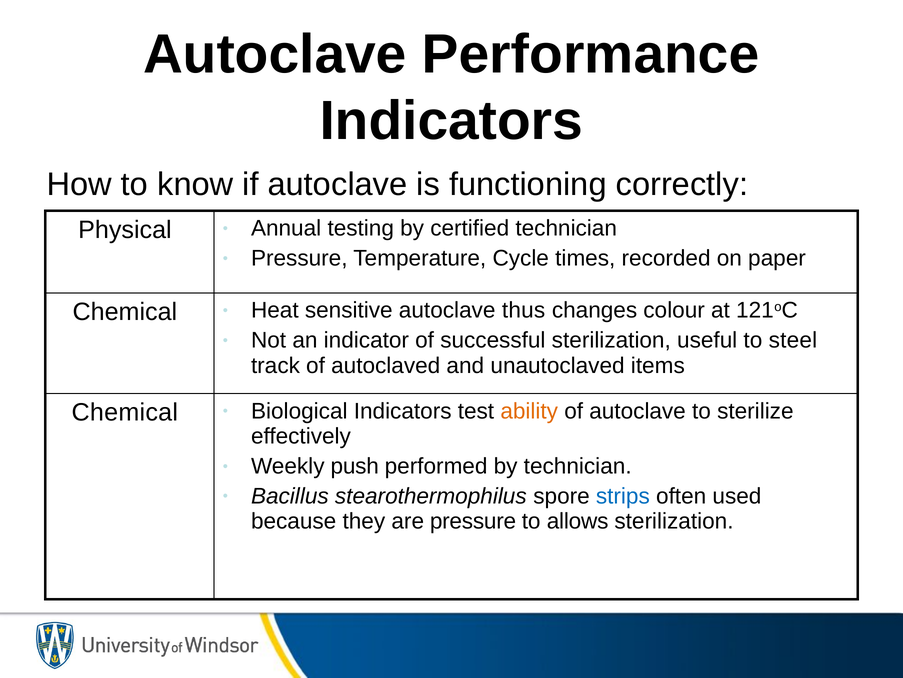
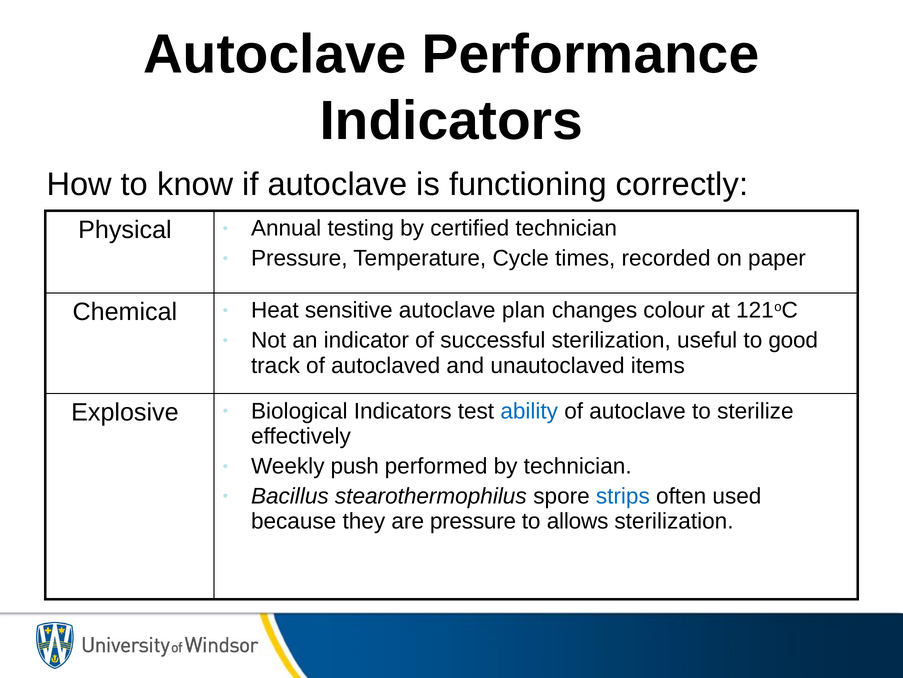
thus: thus -> plan
steel: steel -> good
Chemical at (125, 412): Chemical -> Explosive
ability colour: orange -> blue
